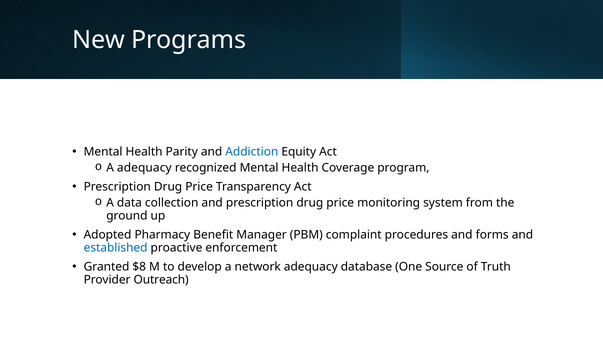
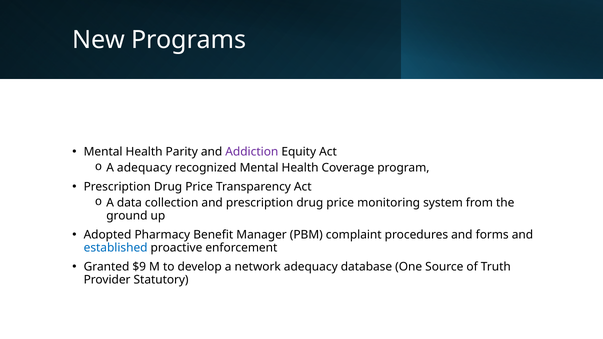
Addiction colour: blue -> purple
$8: $8 -> $9
Outreach: Outreach -> Statutory
